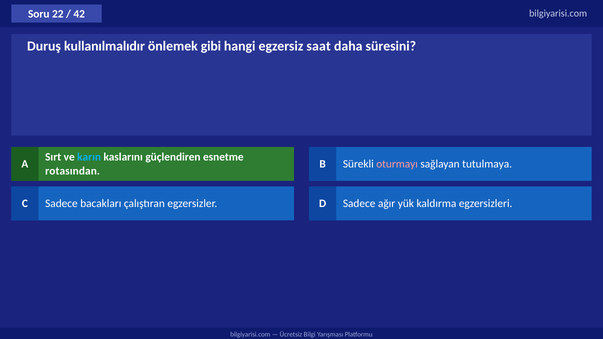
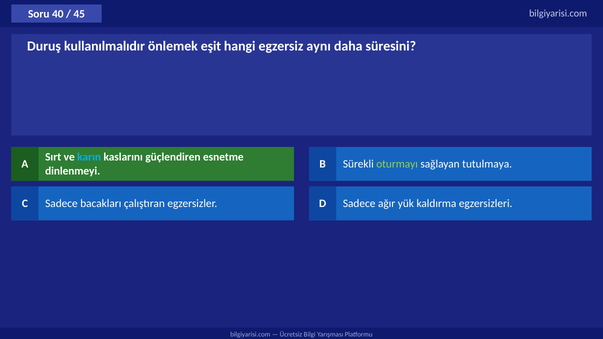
22: 22 -> 40
42: 42 -> 45
gibi: gibi -> eşit
saat: saat -> aynı
oturmayı colour: pink -> light green
rotasından: rotasından -> dinlenmeyi
